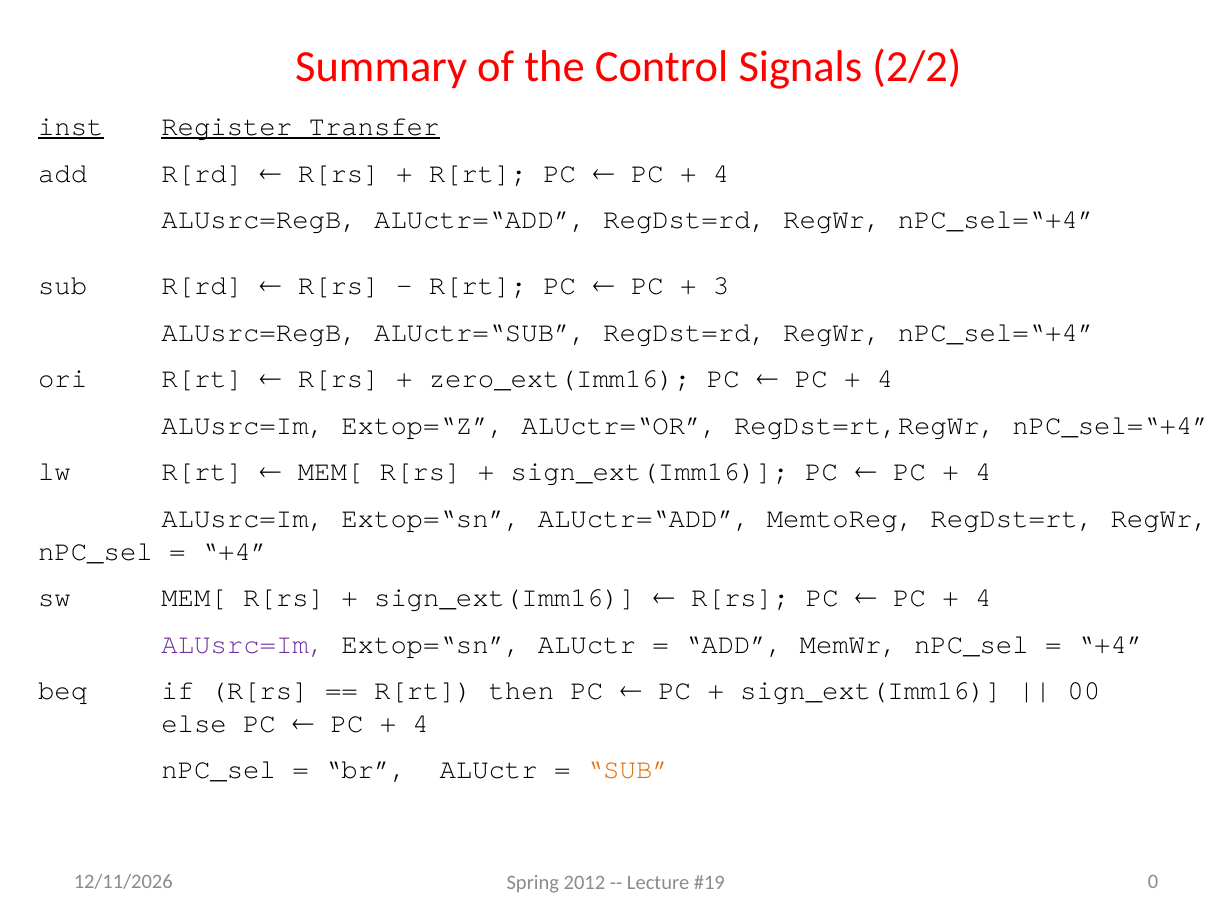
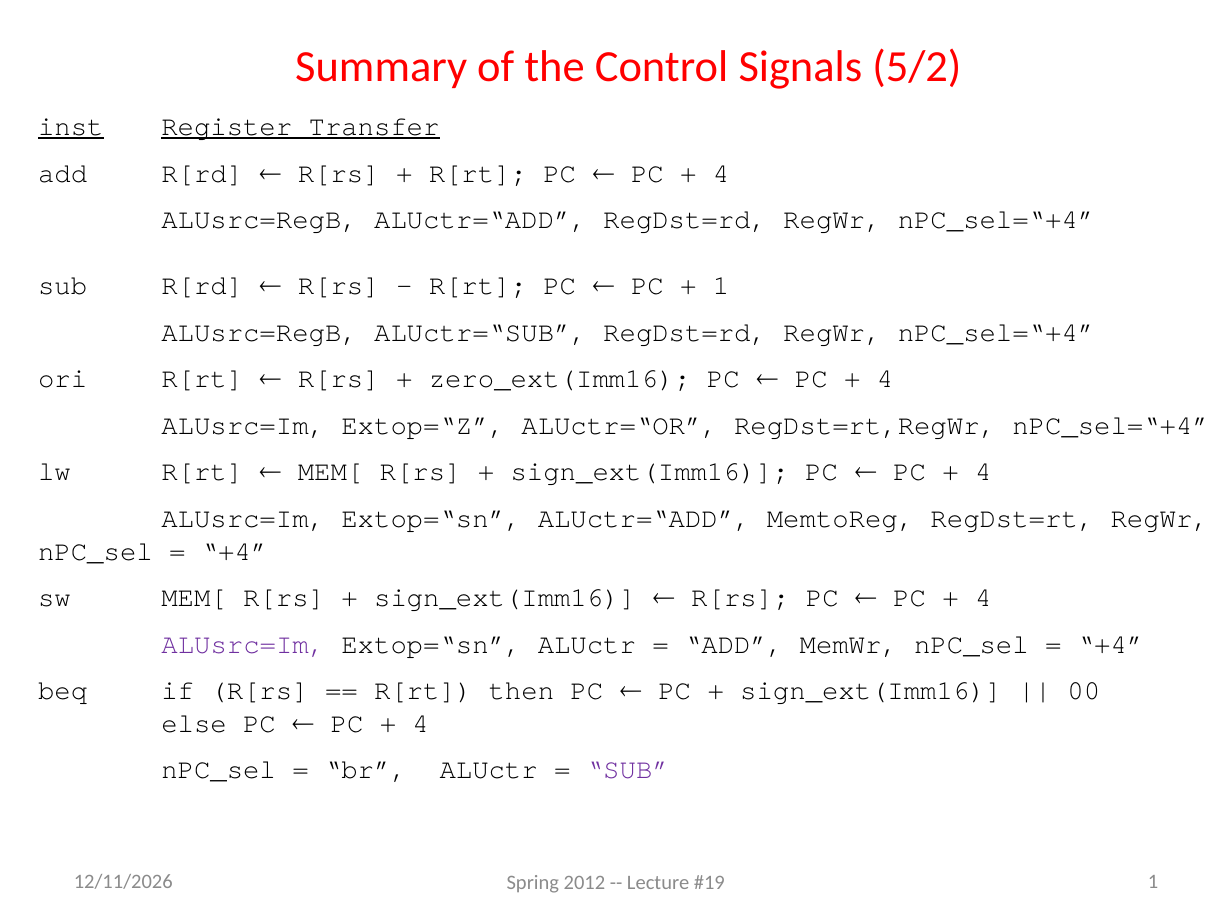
2/2: 2/2 -> 5/2
3 at (721, 286): 3 -> 1
SUB at (628, 770) colour: orange -> purple
0 at (1153, 882): 0 -> 1
